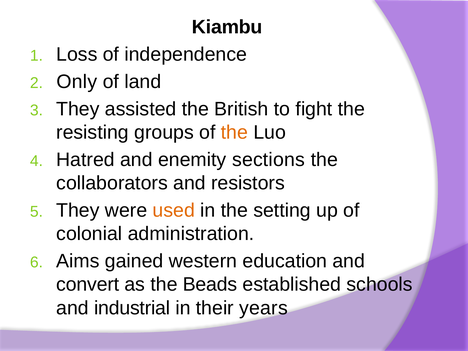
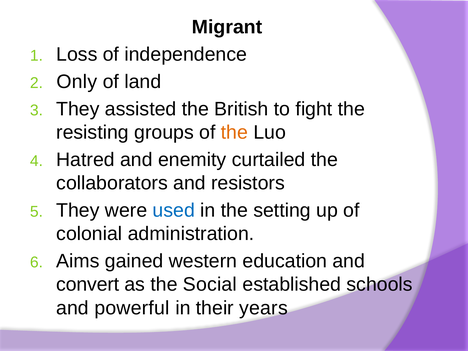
Kiambu: Kiambu -> Migrant
sections: sections -> curtailed
used colour: orange -> blue
Beads: Beads -> Social
industrial: industrial -> powerful
